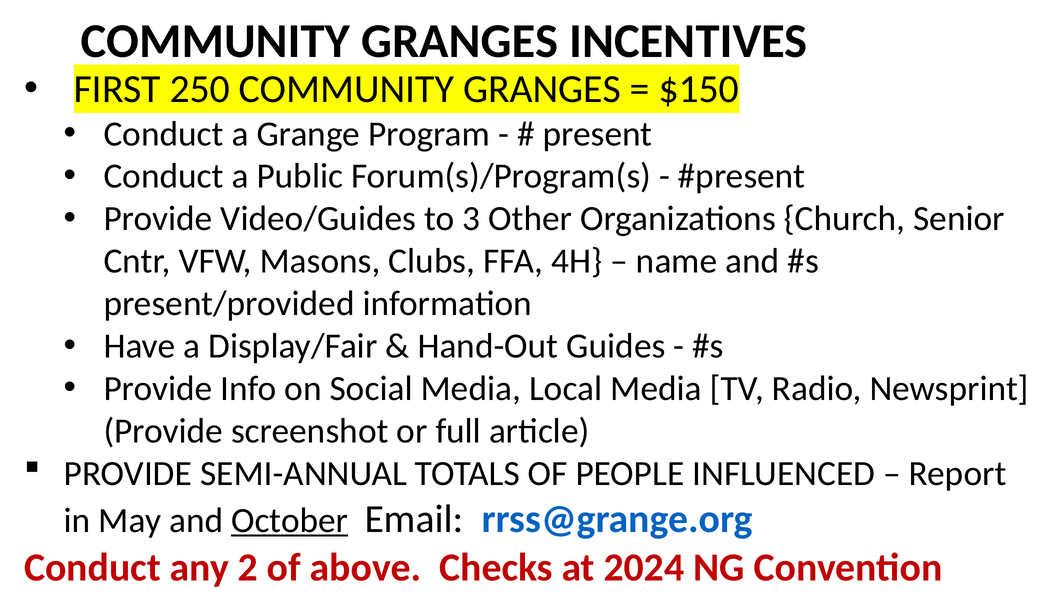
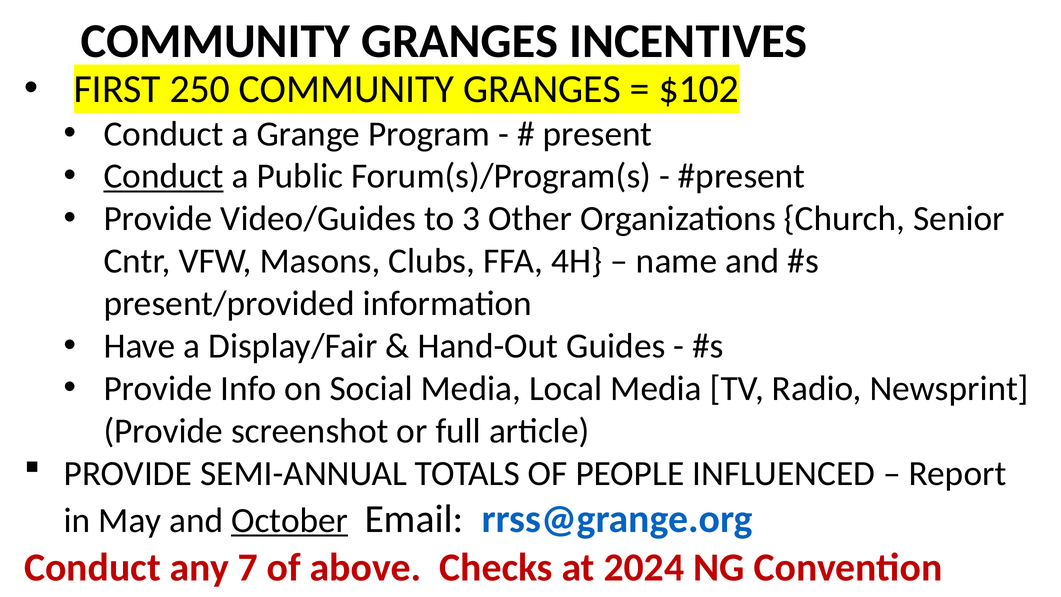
$150: $150 -> $102
Conduct at (164, 176) underline: none -> present
2: 2 -> 7
